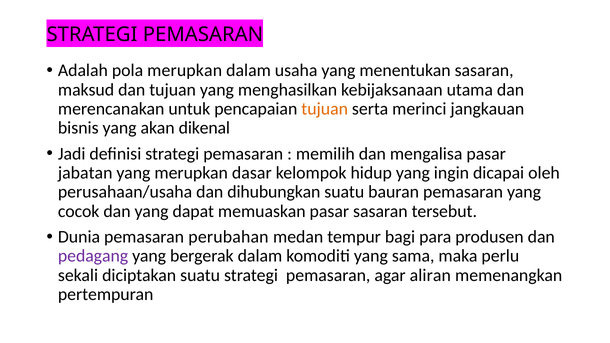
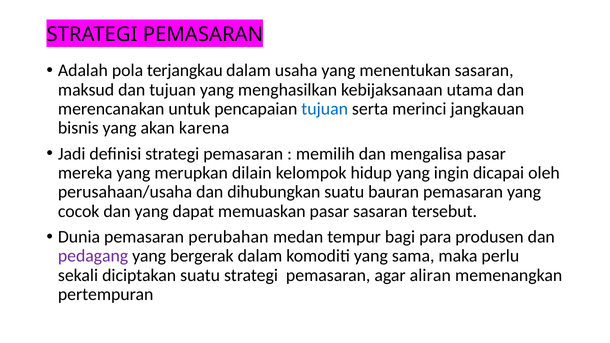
pola merupkan: merupkan -> terjangkau
tujuan at (325, 109) colour: orange -> blue
dikenal: dikenal -> karena
jabatan: jabatan -> mereka
dasar: dasar -> dilain
